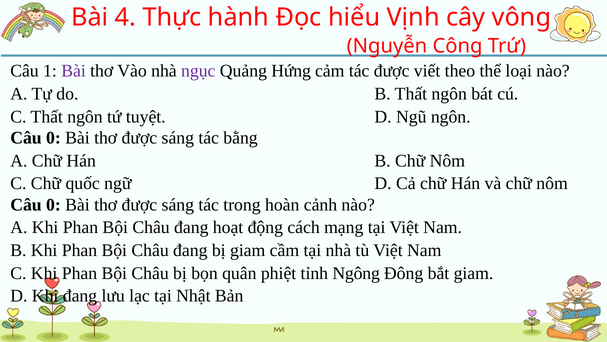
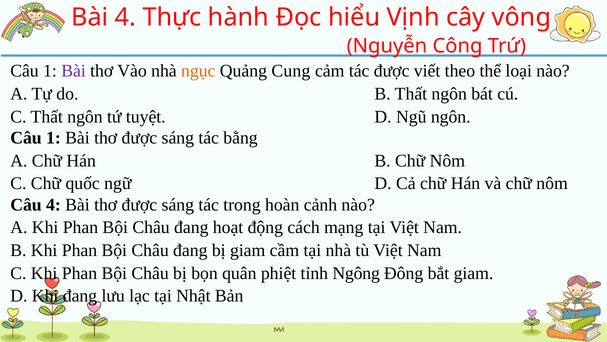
ngục colour: purple -> orange
Hứng: Hứng -> Cung
0 at (53, 138): 0 -> 1
0 at (53, 205): 0 -> 4
